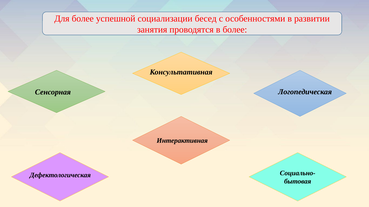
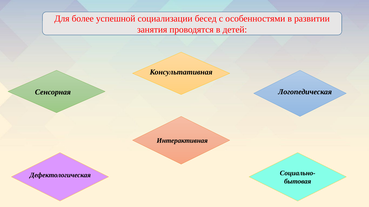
в более: более -> детей
